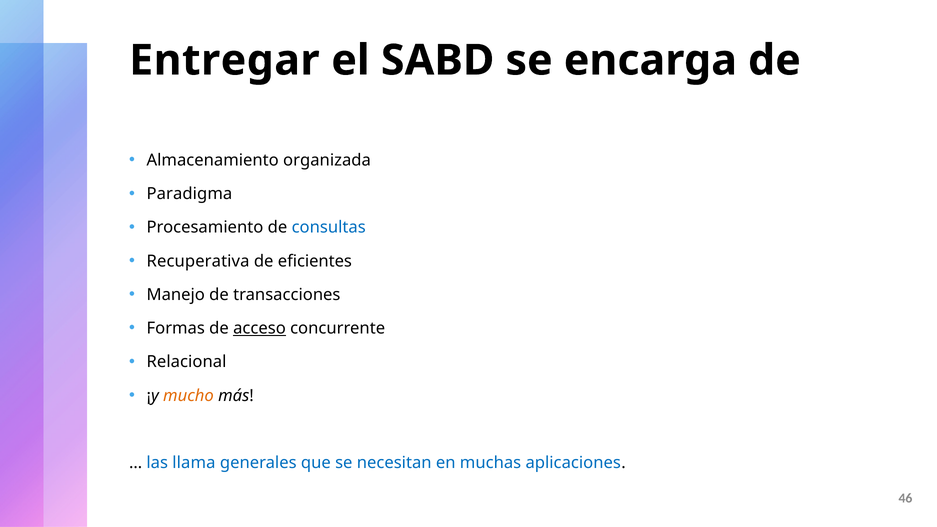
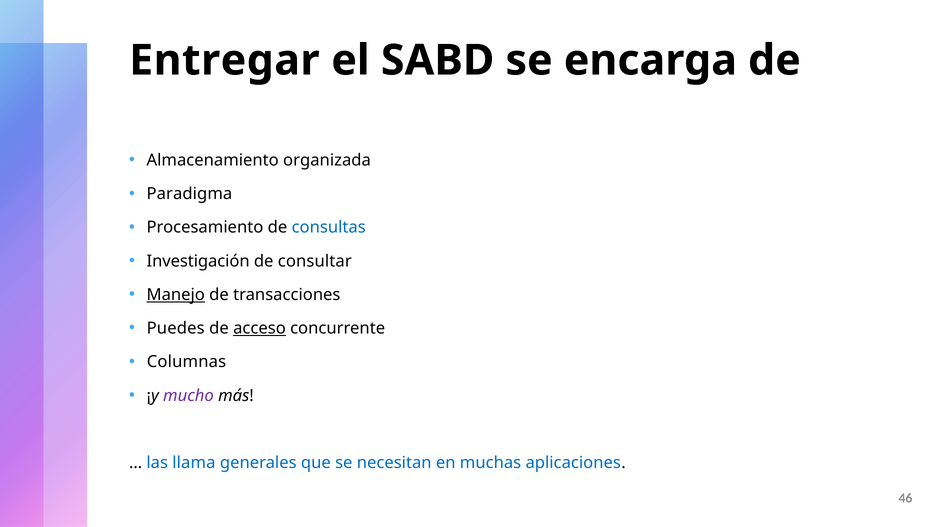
Recuperativa: Recuperativa -> Investigación
eficientes: eficientes -> consultar
Manejo underline: none -> present
Formas: Formas -> Puedes
Relacional: Relacional -> Columnas
mucho colour: orange -> purple
